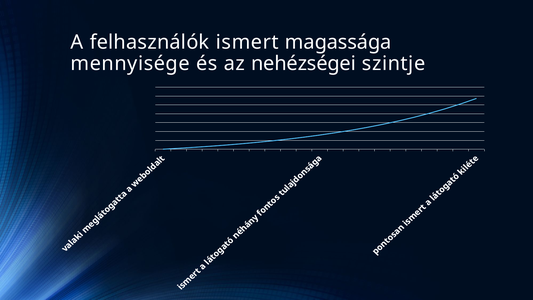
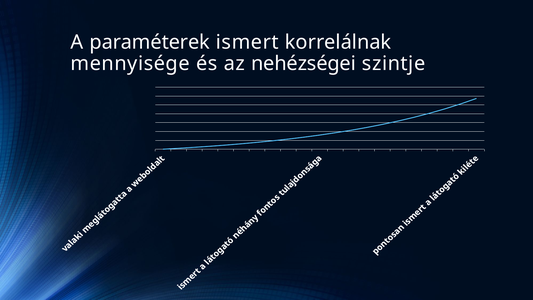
felhasználók: felhasználók -> paraméterek
magassága: magassága -> korrelálnak
